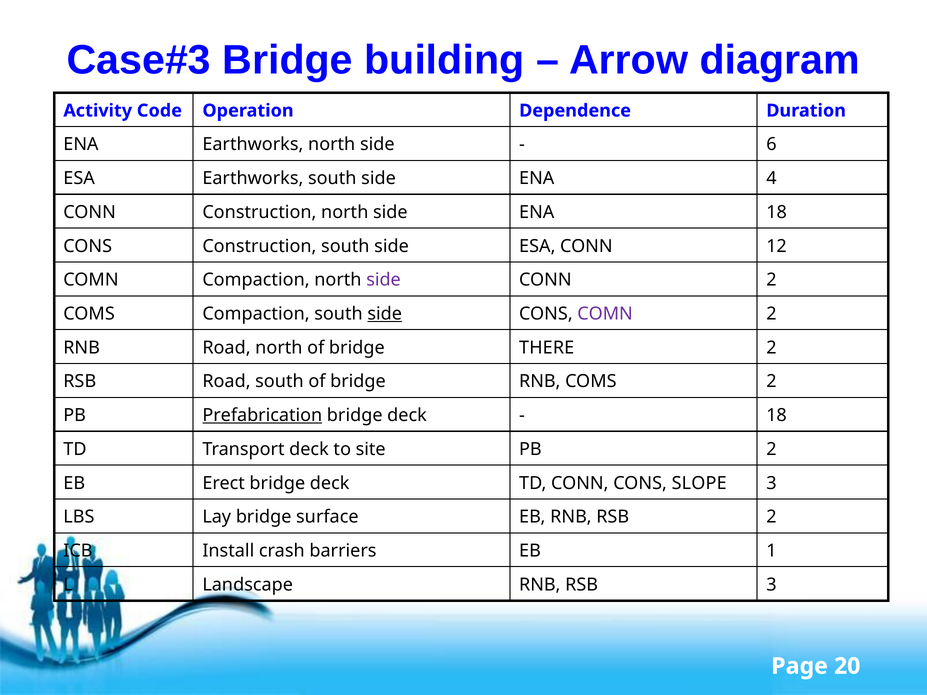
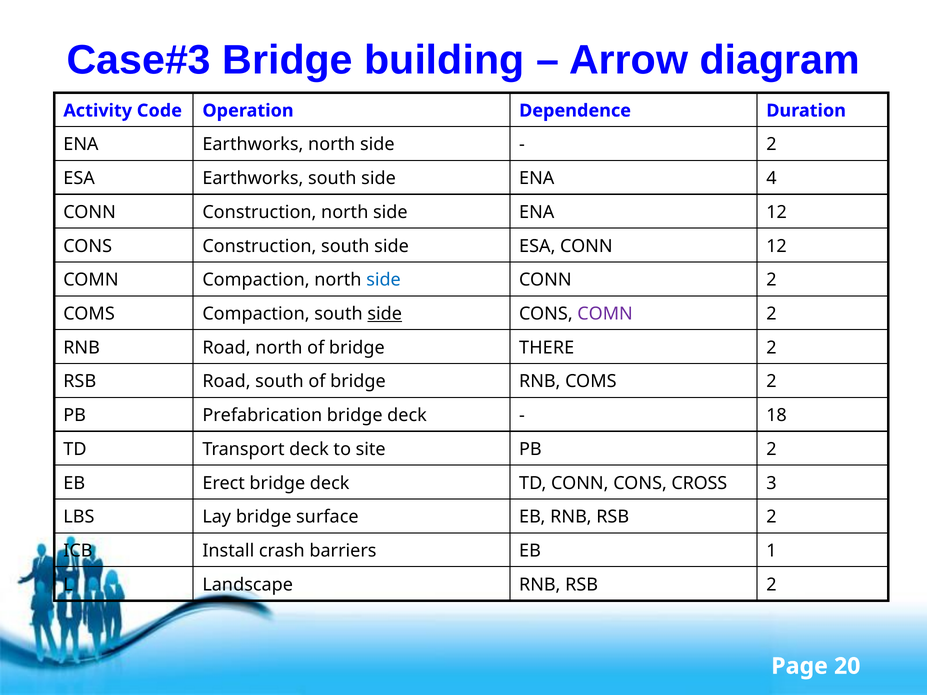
6 at (771, 145): 6 -> 2
ENA 18: 18 -> 12
side at (384, 280) colour: purple -> blue
Prefabrication underline: present -> none
SLOPE: SLOPE -> CROSS
Landscape RNB RSB 3: 3 -> 2
